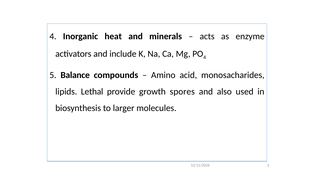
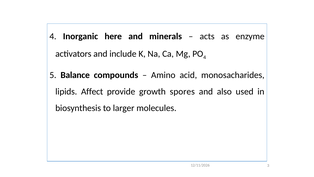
heat: heat -> here
Lethal: Lethal -> Affect
